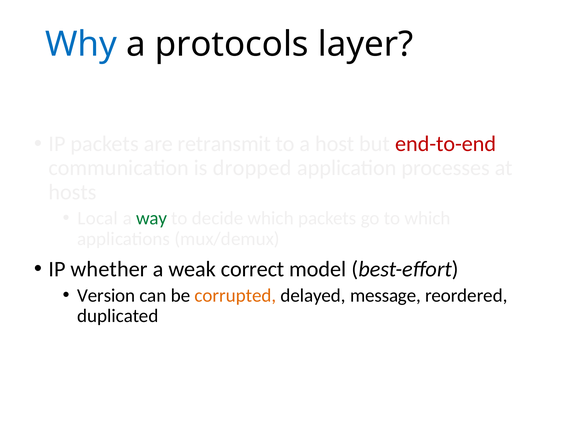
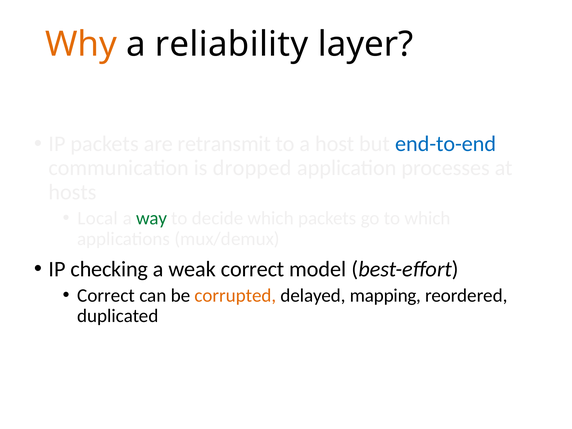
Why colour: blue -> orange
protocols: protocols -> reliability
end-to-end colour: red -> blue
whether: whether -> checking
Version at (106, 295): Version -> Correct
message: message -> mapping
